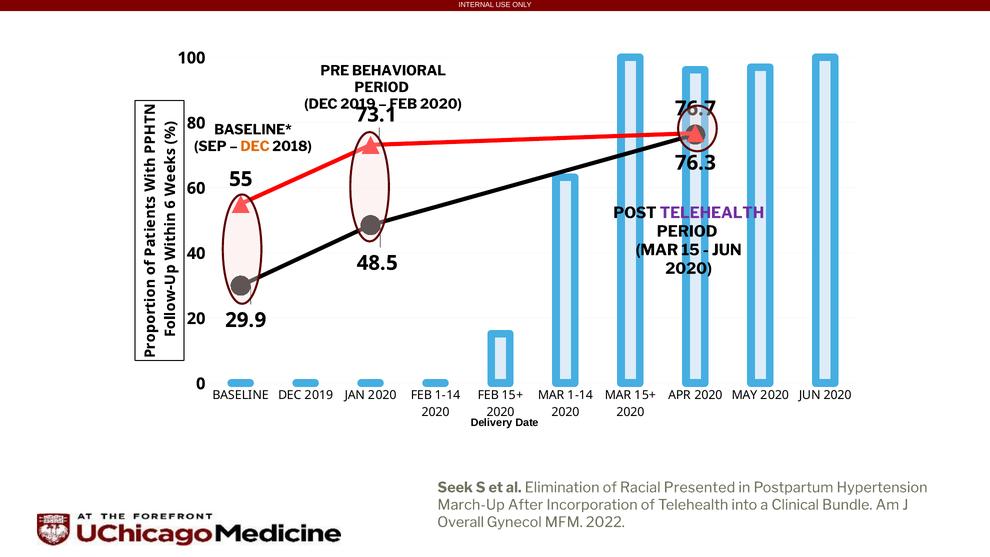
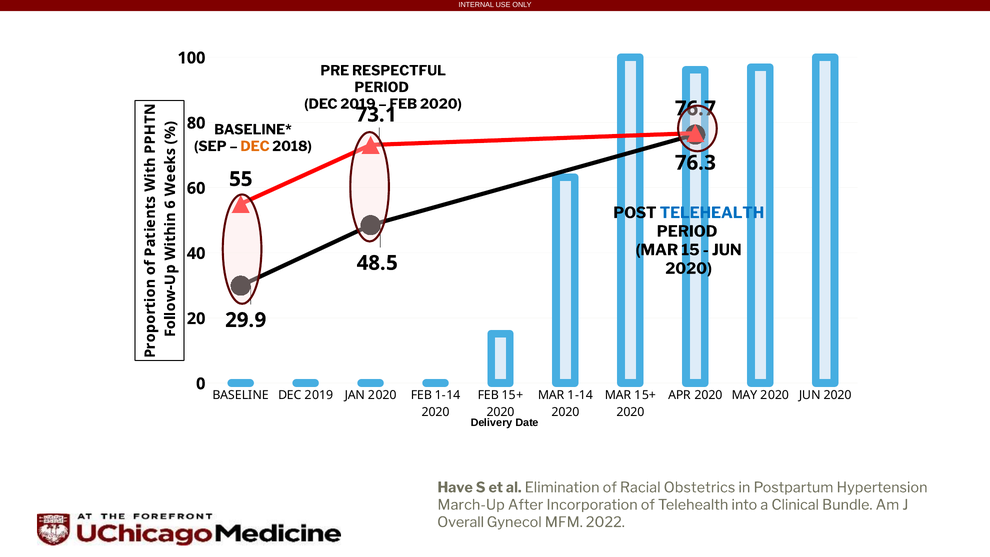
BEHAVIORAL: BEHAVIORAL -> RESPECTFUL
TELEHEALTH at (712, 213) colour: purple -> blue
Seek: Seek -> Have
Presented: Presented -> Obstetrics
